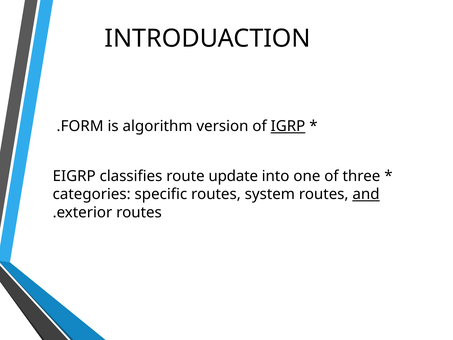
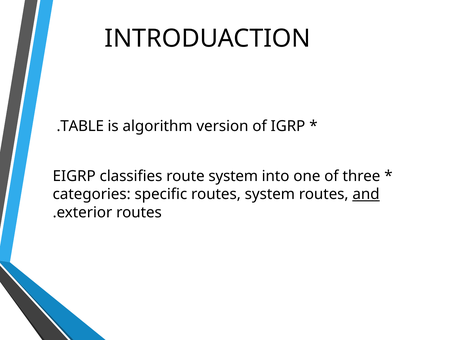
FORM: FORM -> TABLE
IGRP underline: present -> none
route update: update -> system
